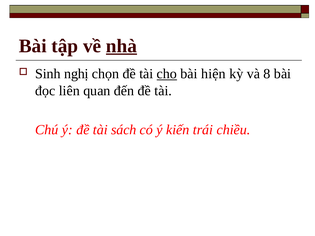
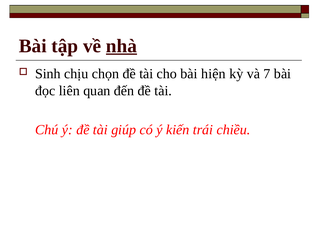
nghị: nghị -> chịu
cho underline: present -> none
8: 8 -> 7
sách: sách -> giúp
